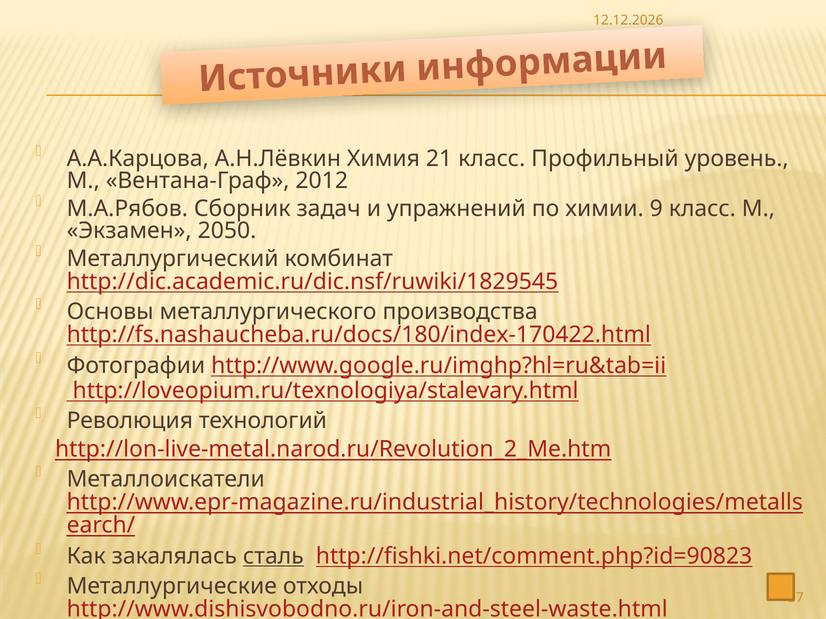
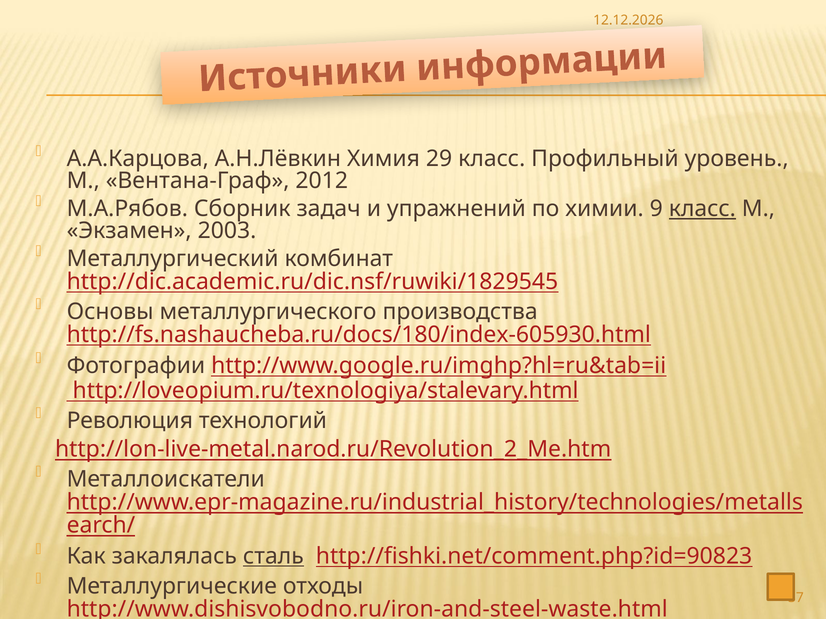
21: 21 -> 29
класс at (702, 209) underline: none -> present
2050: 2050 -> 2003
http://fs.nashaucheba.ru/docs/180/index-170422.html: http://fs.nashaucheba.ru/docs/180/index-170422.html -> http://fs.nashaucheba.ru/docs/180/index-605930.html
